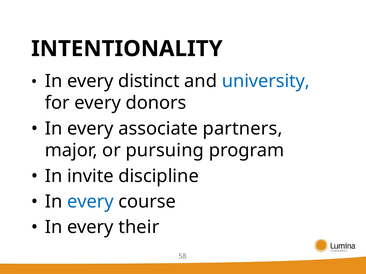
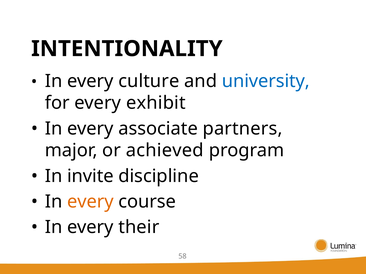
distinct: distinct -> culture
donors: donors -> exhibit
pursuing: pursuing -> achieved
every at (90, 202) colour: blue -> orange
